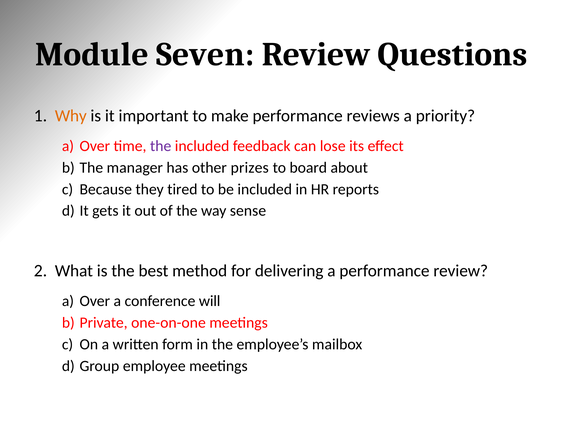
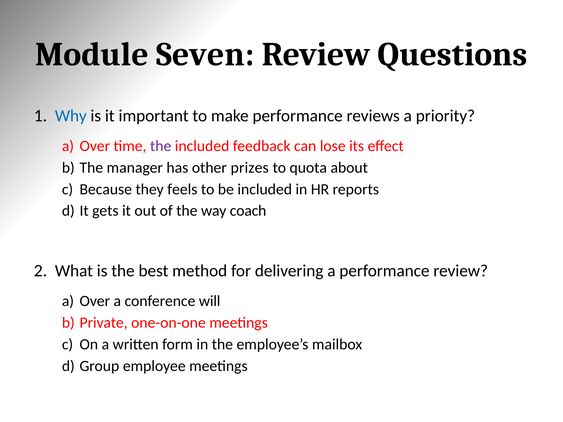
Why colour: orange -> blue
board: board -> quota
tired: tired -> feels
sense: sense -> coach
